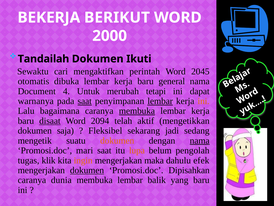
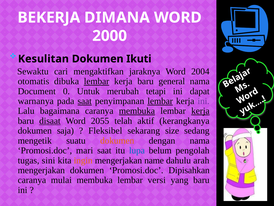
BERIKUT: BERIKUT -> DIMANA
Tandailah: Tandailah -> Kesulitan
perintah: perintah -> jaraknya
2045: 2045 -> 2004
lembar at (97, 81) underline: none -> present
4: 4 -> 0
ini at (204, 101) colour: orange -> purple
kerja at (200, 111) underline: none -> present
2094: 2094 -> 2055
mengetikkan: mengetikkan -> kerangkanya
jadi: jadi -> size
nama at (200, 140) underline: present -> none
lupa colour: orange -> blue
klik: klik -> sini
maka: maka -> name
efek: efek -> arah
dokumen at (87, 170) underline: present -> none
dunia: dunia -> mulai
balik: balik -> versi
